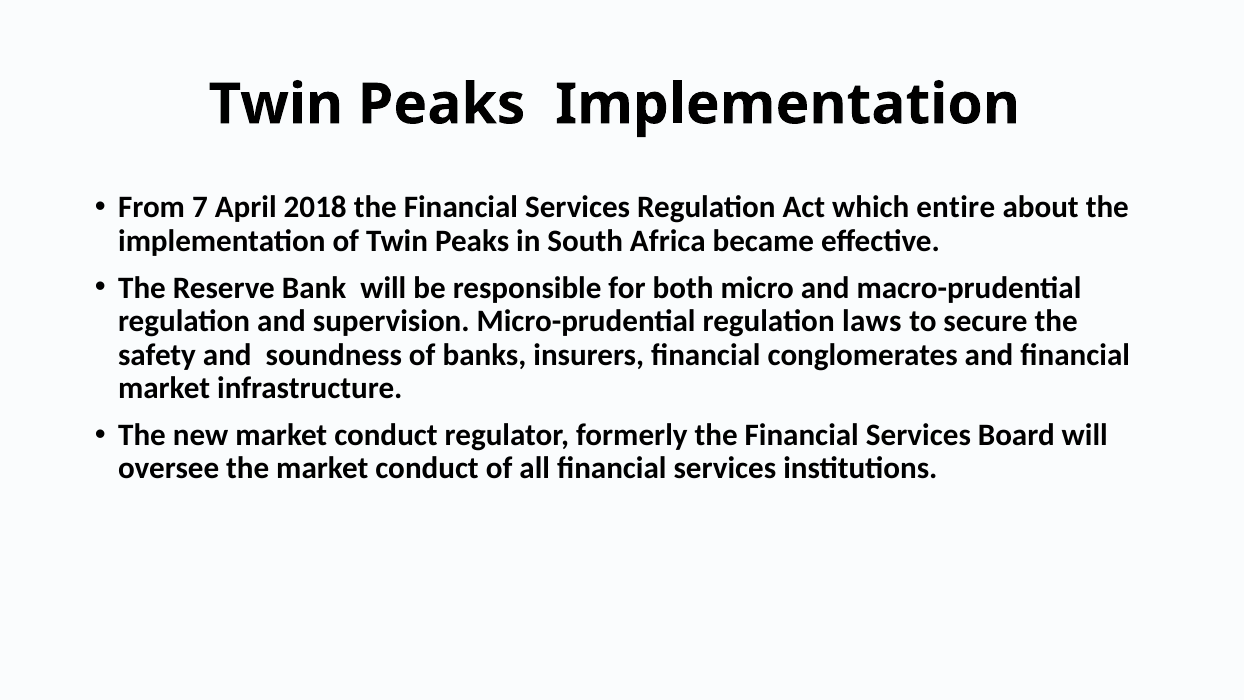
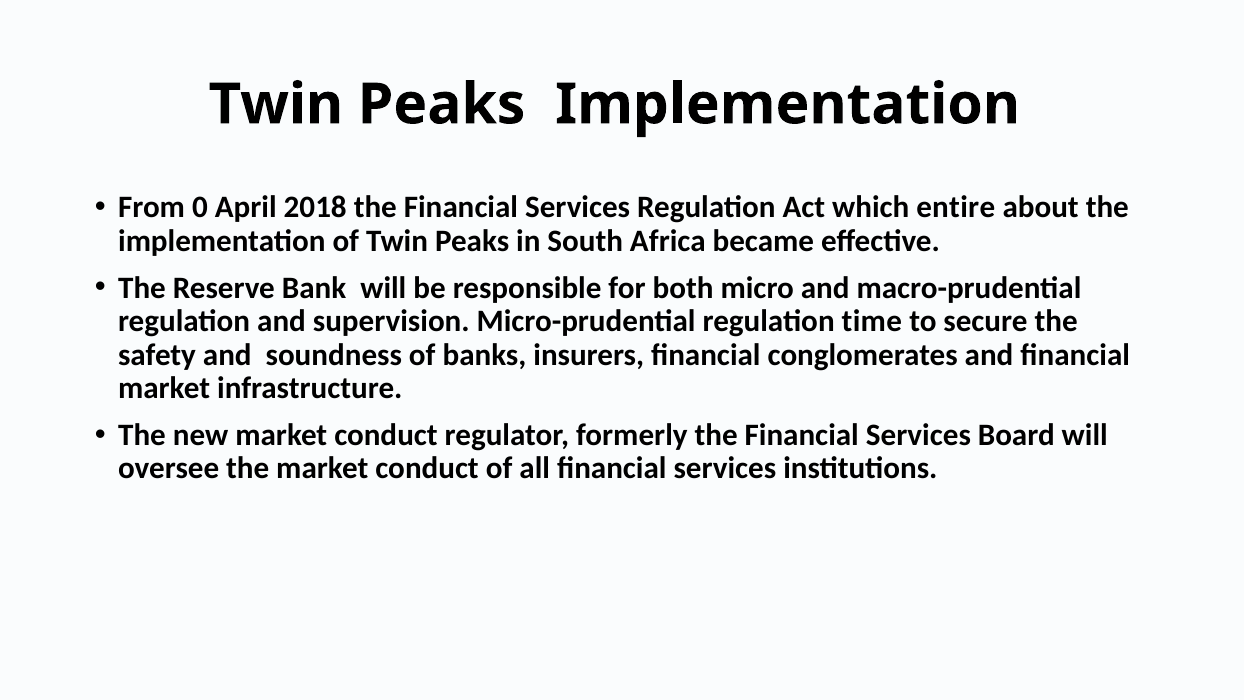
7: 7 -> 0
laws: laws -> time
